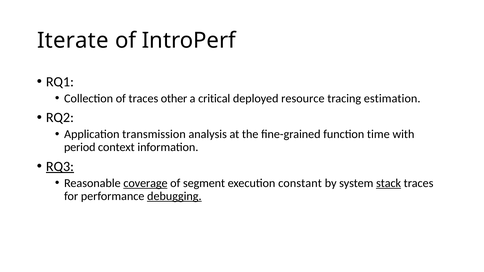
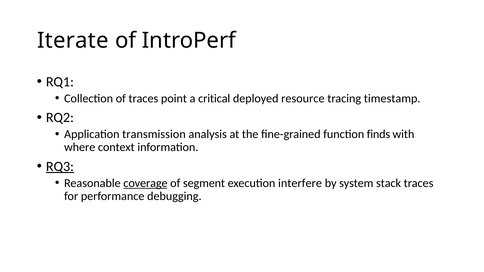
other: other -> point
estimation: estimation -> timestamp
time: time -> finds
period: period -> where
constant: constant -> interfere
stack underline: present -> none
debugging underline: present -> none
